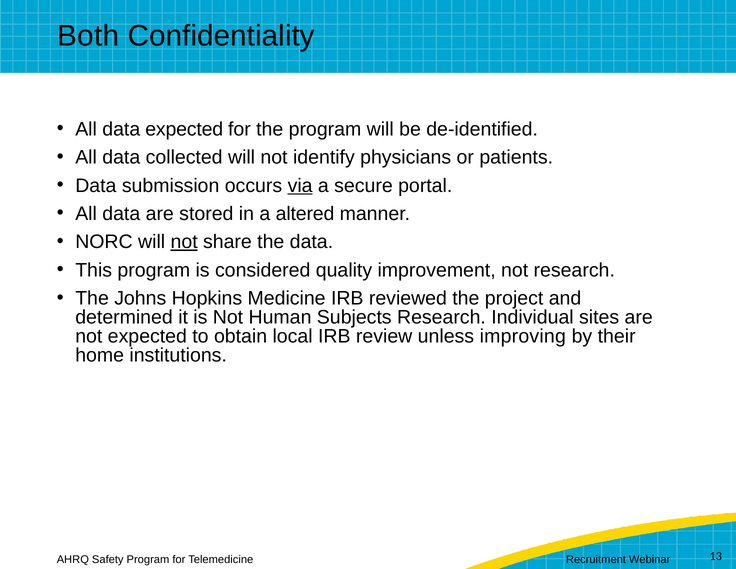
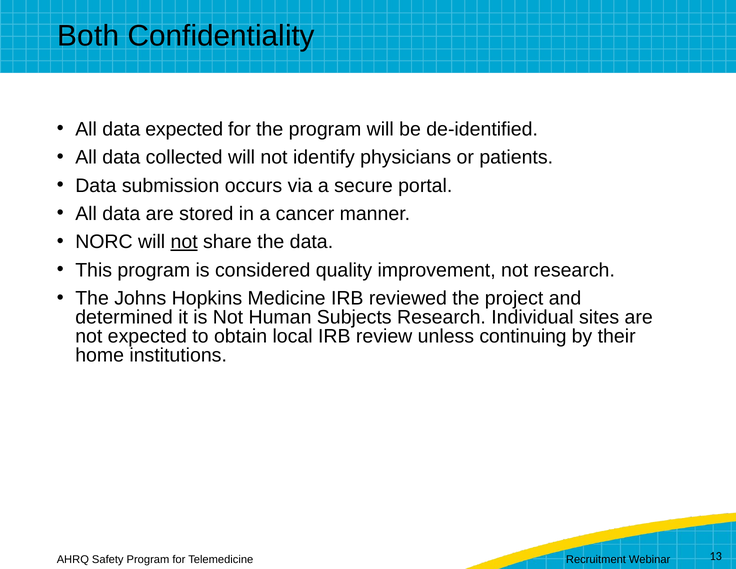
via underline: present -> none
altered: altered -> cancer
improving: improving -> continuing
